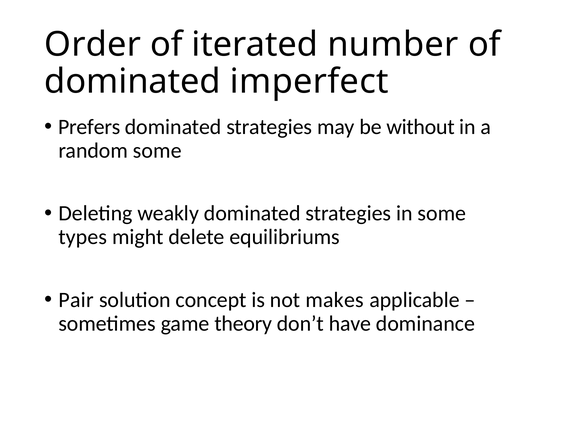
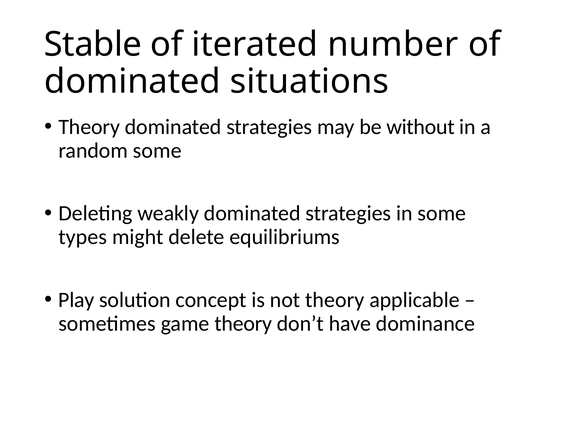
Order: Order -> Stable
imperfect: imperfect -> situations
Prefers at (89, 127): Prefers -> Theory
Pair: Pair -> Play
not makes: makes -> theory
